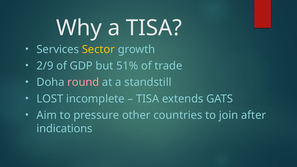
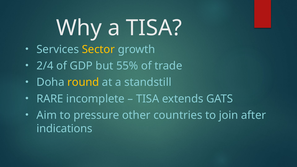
2/9: 2/9 -> 2/4
51%: 51% -> 55%
round colour: pink -> yellow
LOST: LOST -> RARE
